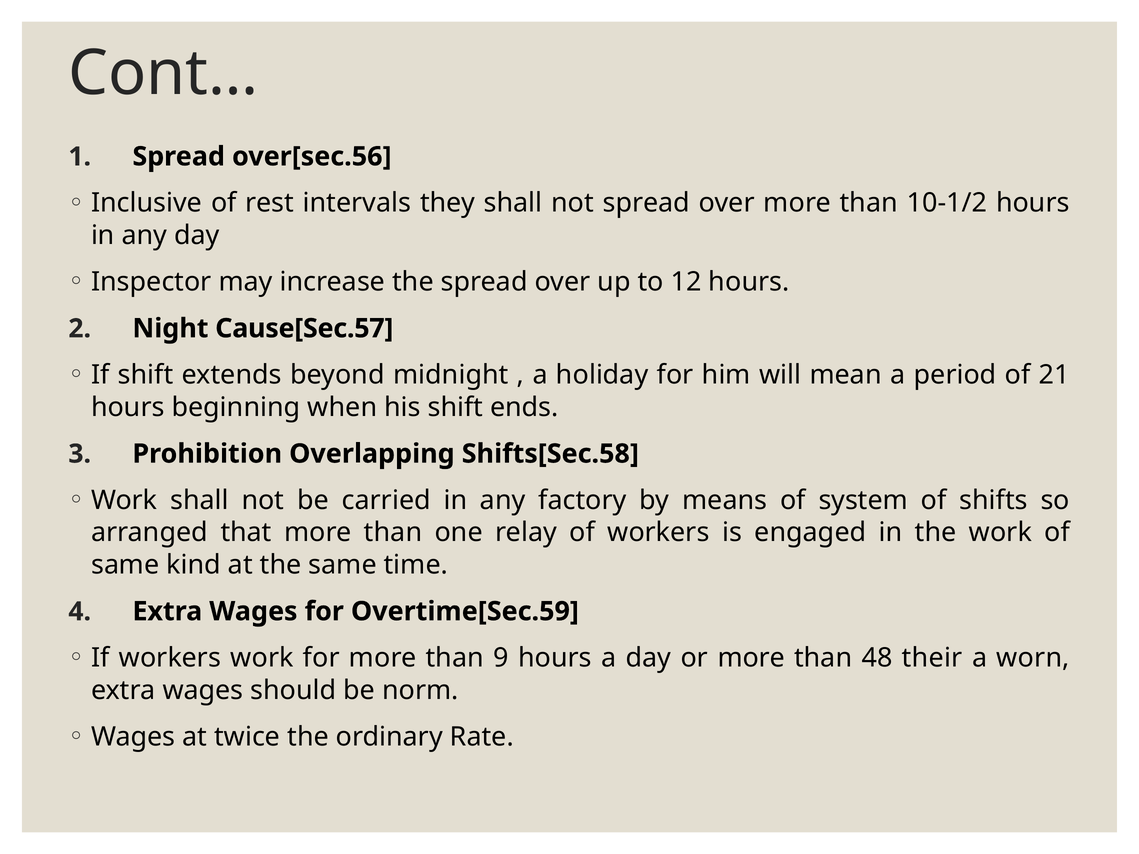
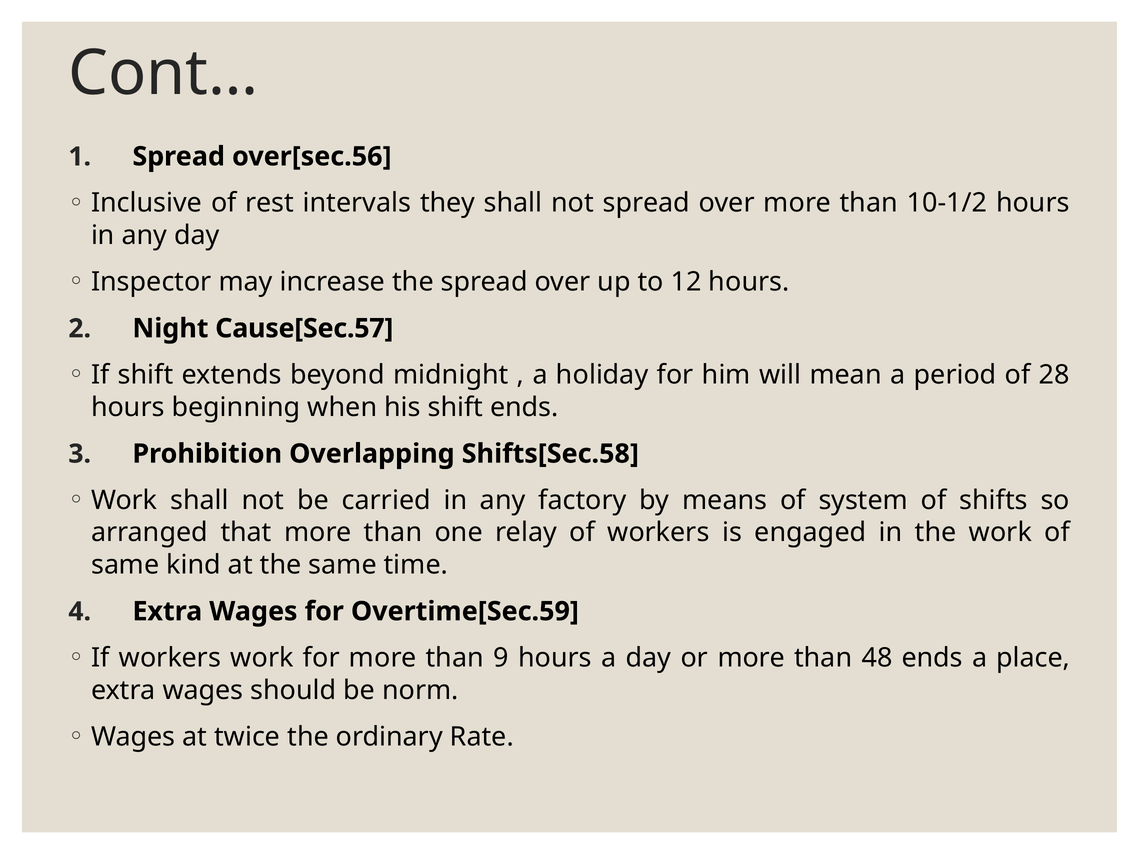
21: 21 -> 28
48 their: their -> ends
worn: worn -> place
